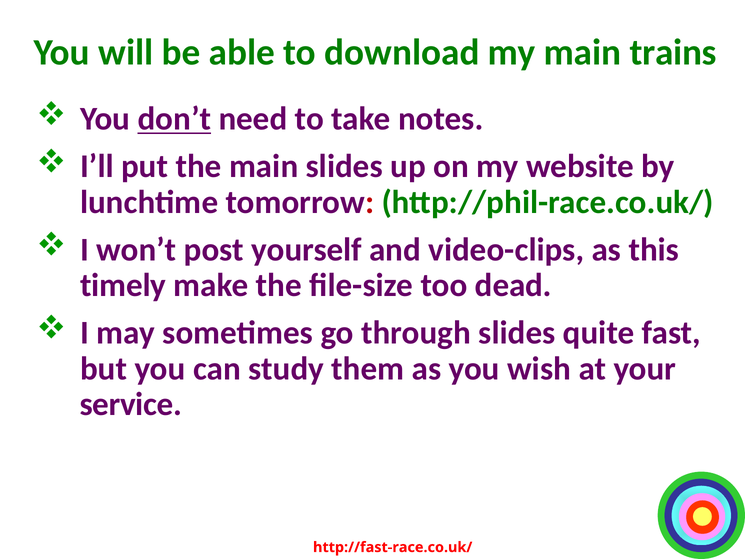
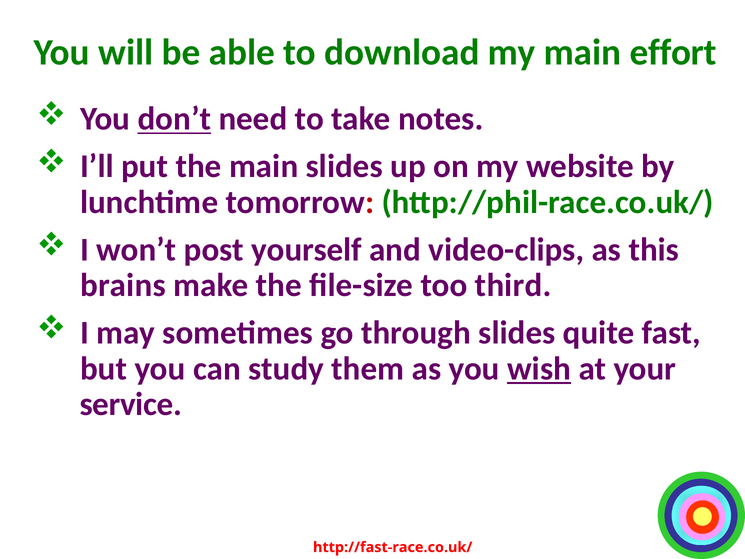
trains: trains -> effort
timely: timely -> brains
dead: dead -> third
wish underline: none -> present
